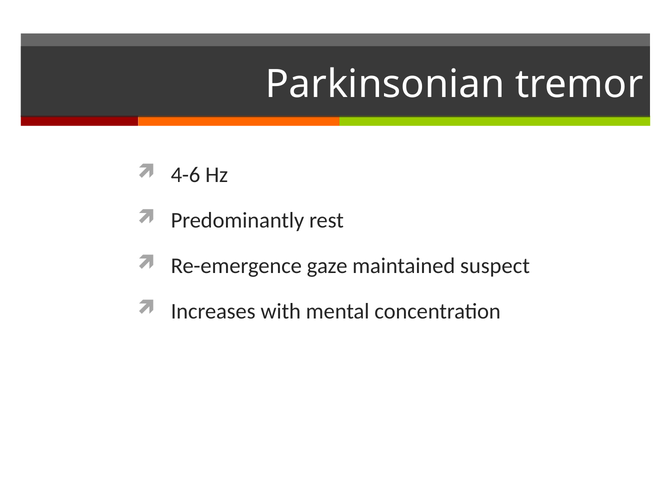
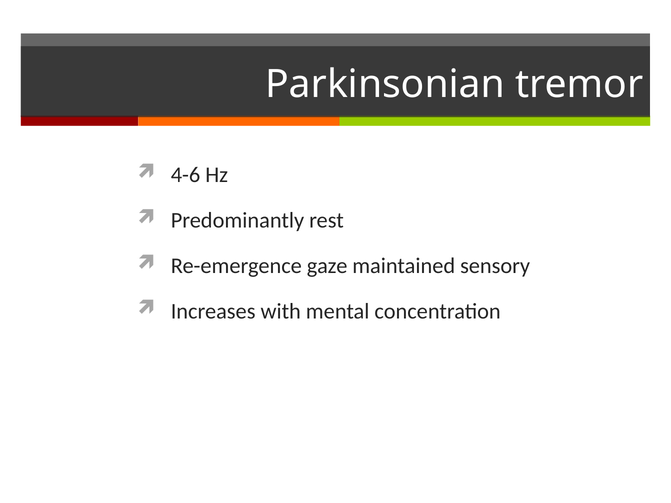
suspect: suspect -> sensory
